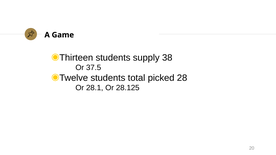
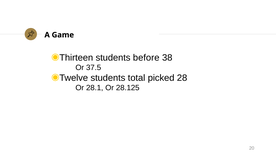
supply: supply -> before
